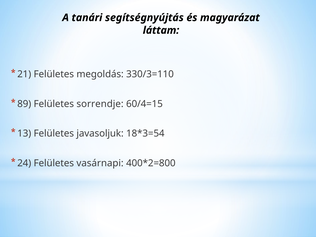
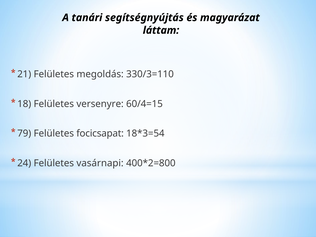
89: 89 -> 18
sorrendje: sorrendje -> versenyre
13: 13 -> 79
javasoljuk: javasoljuk -> focicsapat
